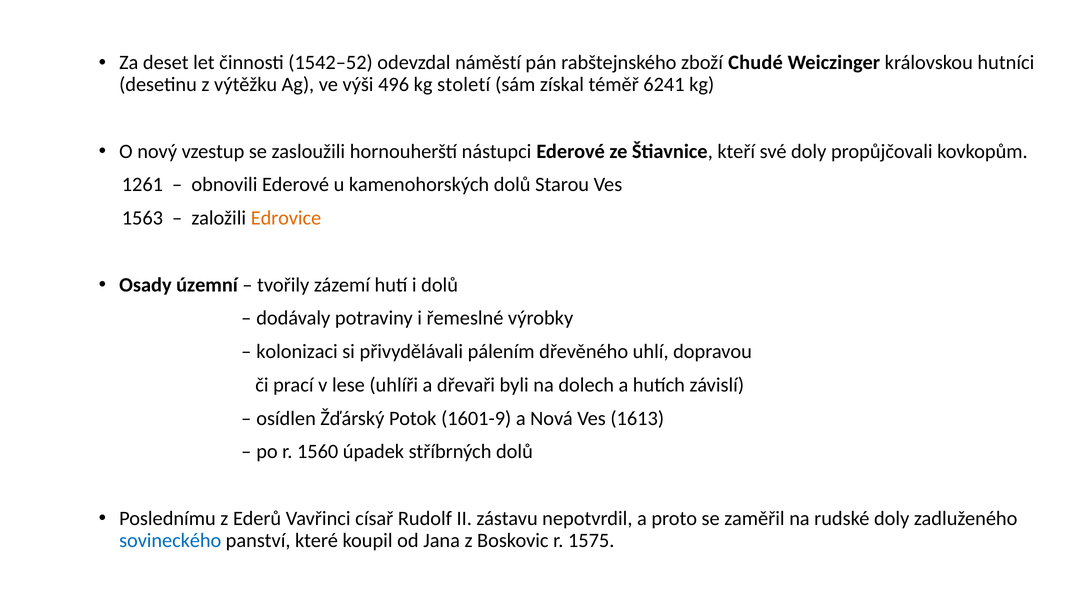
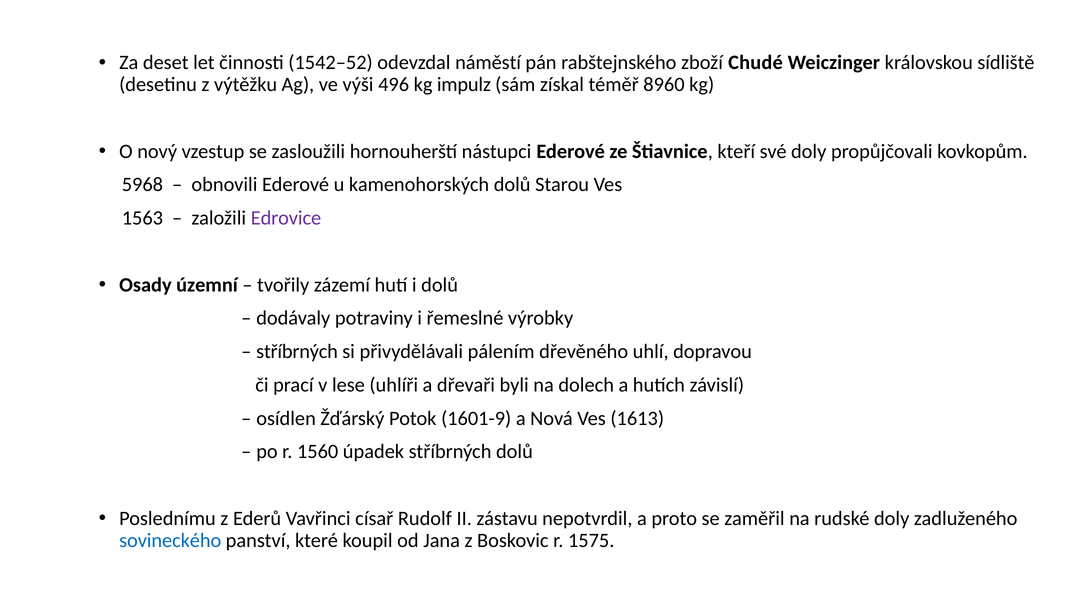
hutníci: hutníci -> sídliště
století: století -> impulz
6241: 6241 -> 8960
1261: 1261 -> 5968
Edrovice colour: orange -> purple
kolonizaci at (297, 351): kolonizaci -> stříbrných
